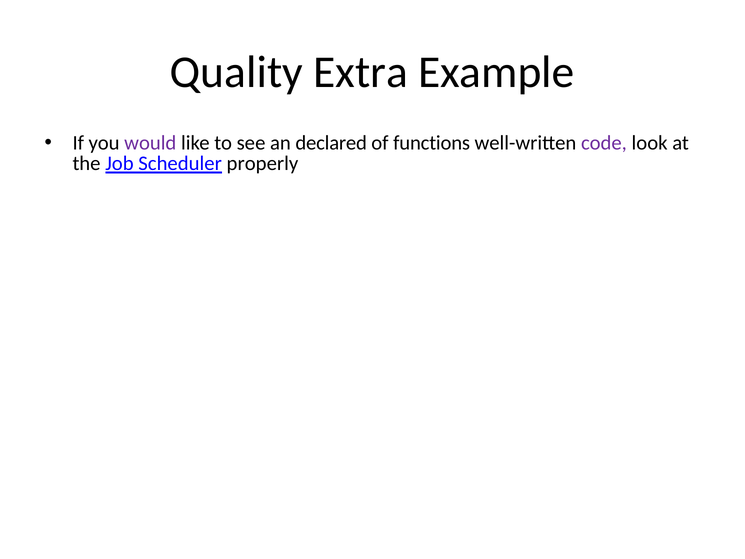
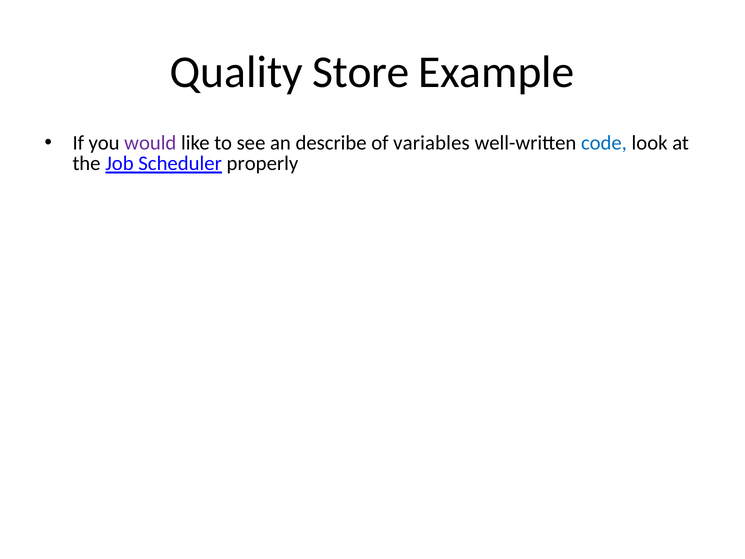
Extra: Extra -> Store
declared: declared -> describe
functions: functions -> variables
code colour: purple -> blue
